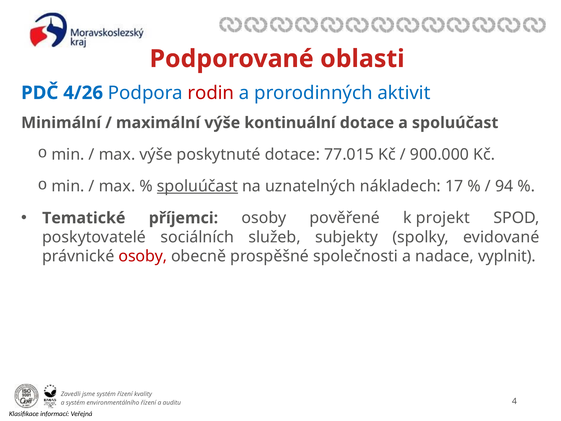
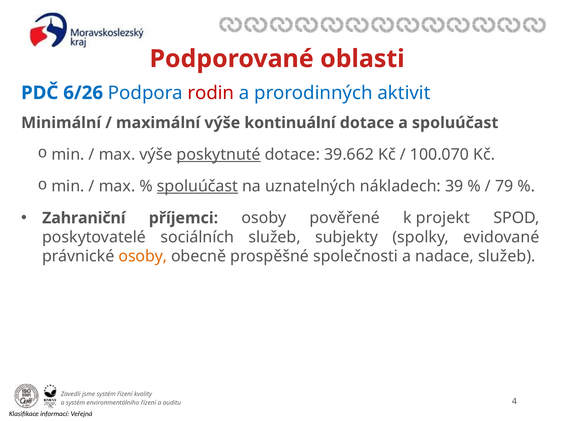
4/26: 4/26 -> 6/26
poskytnuté underline: none -> present
77.015: 77.015 -> 39.662
900.000: 900.000 -> 100.070
17: 17 -> 39
94: 94 -> 79
Tematické: Tematické -> Zahraniční
osoby at (143, 256) colour: red -> orange
nadace vyplnit: vyplnit -> služeb
